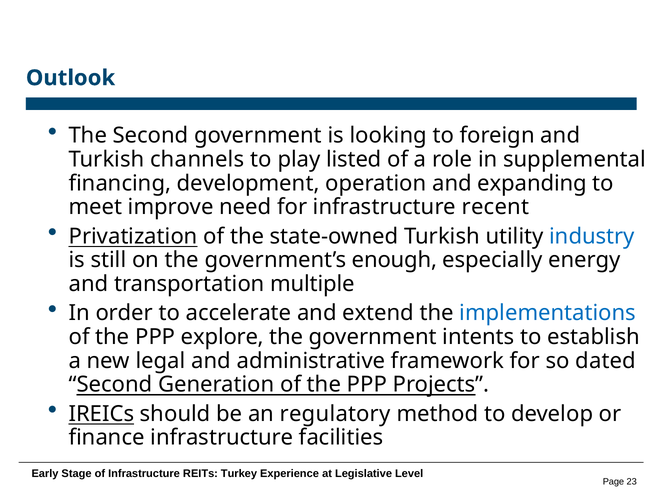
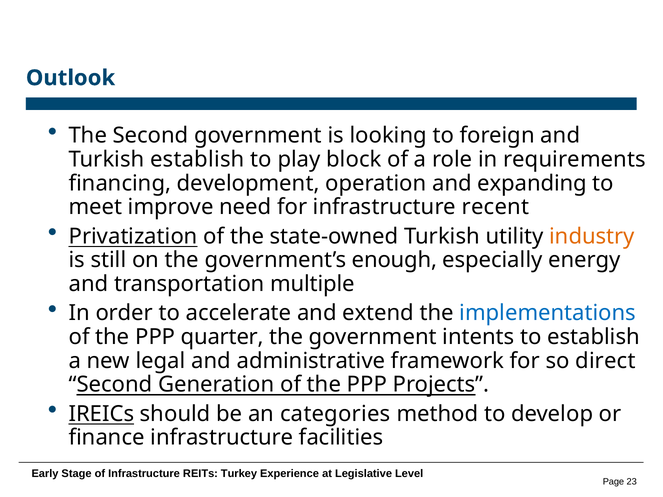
Turkish channels: channels -> establish
listed: listed -> block
supplemental: supplemental -> requirements
industry colour: blue -> orange
explore: explore -> quarter
dated: dated -> direct
regulatory: regulatory -> categories
